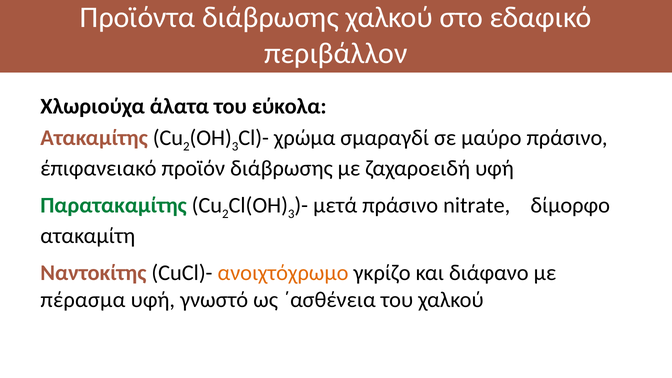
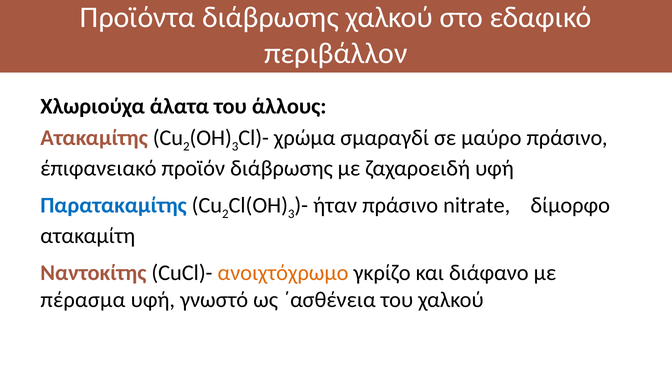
εύκολα: εύκολα -> άλλους
Παρατακαμίτης colour: green -> blue
μετά: μετά -> ήταν
